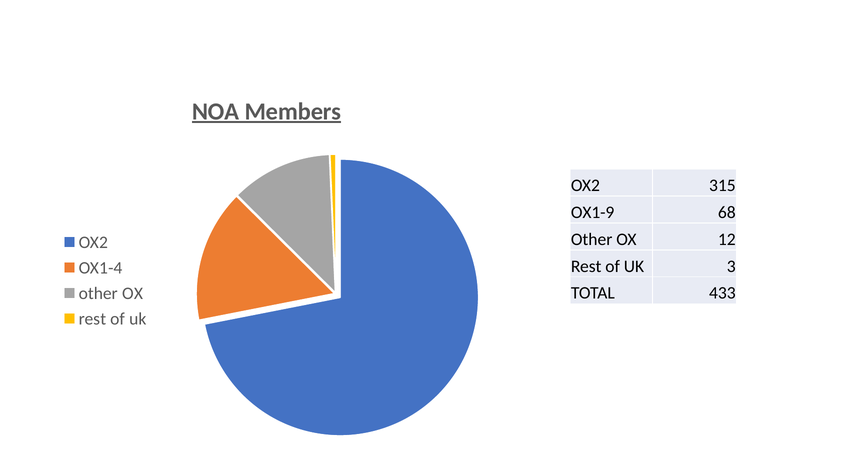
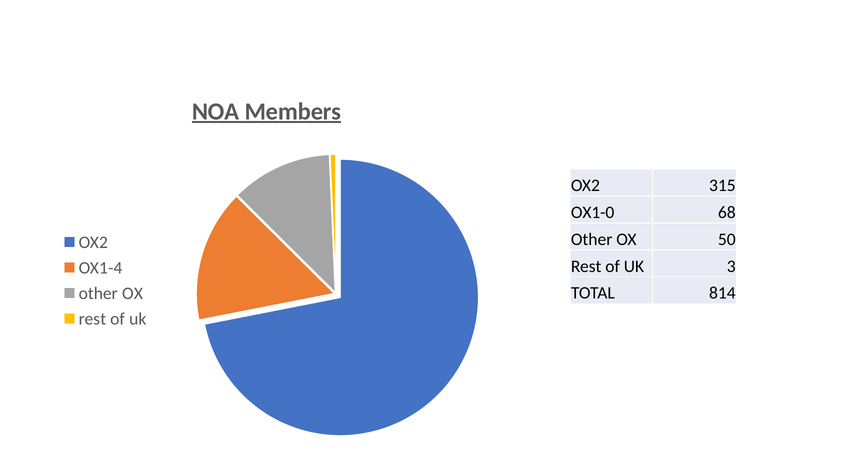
OX1-9: OX1-9 -> OX1-0
12: 12 -> 50
433: 433 -> 814
